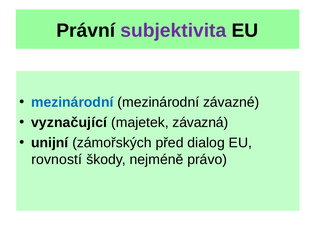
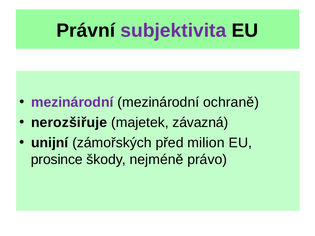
mezinárodní at (72, 102) colour: blue -> purple
závazné: závazné -> ochraně
vyznačující: vyznačující -> nerozšiřuje
dialog: dialog -> milion
rovností: rovností -> prosince
